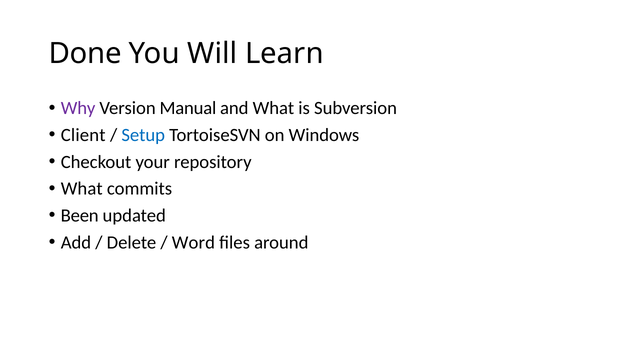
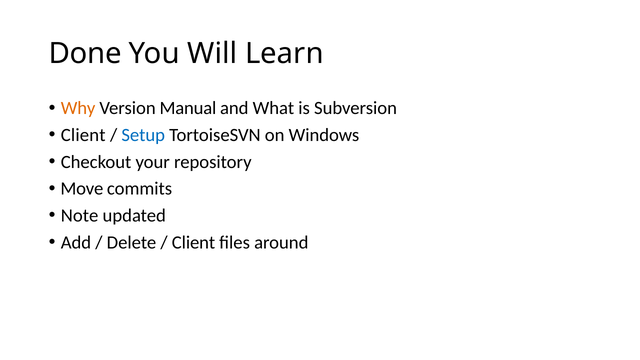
Why colour: purple -> orange
What at (82, 189): What -> Move
Been: Been -> Note
Word at (193, 242): Word -> Client
